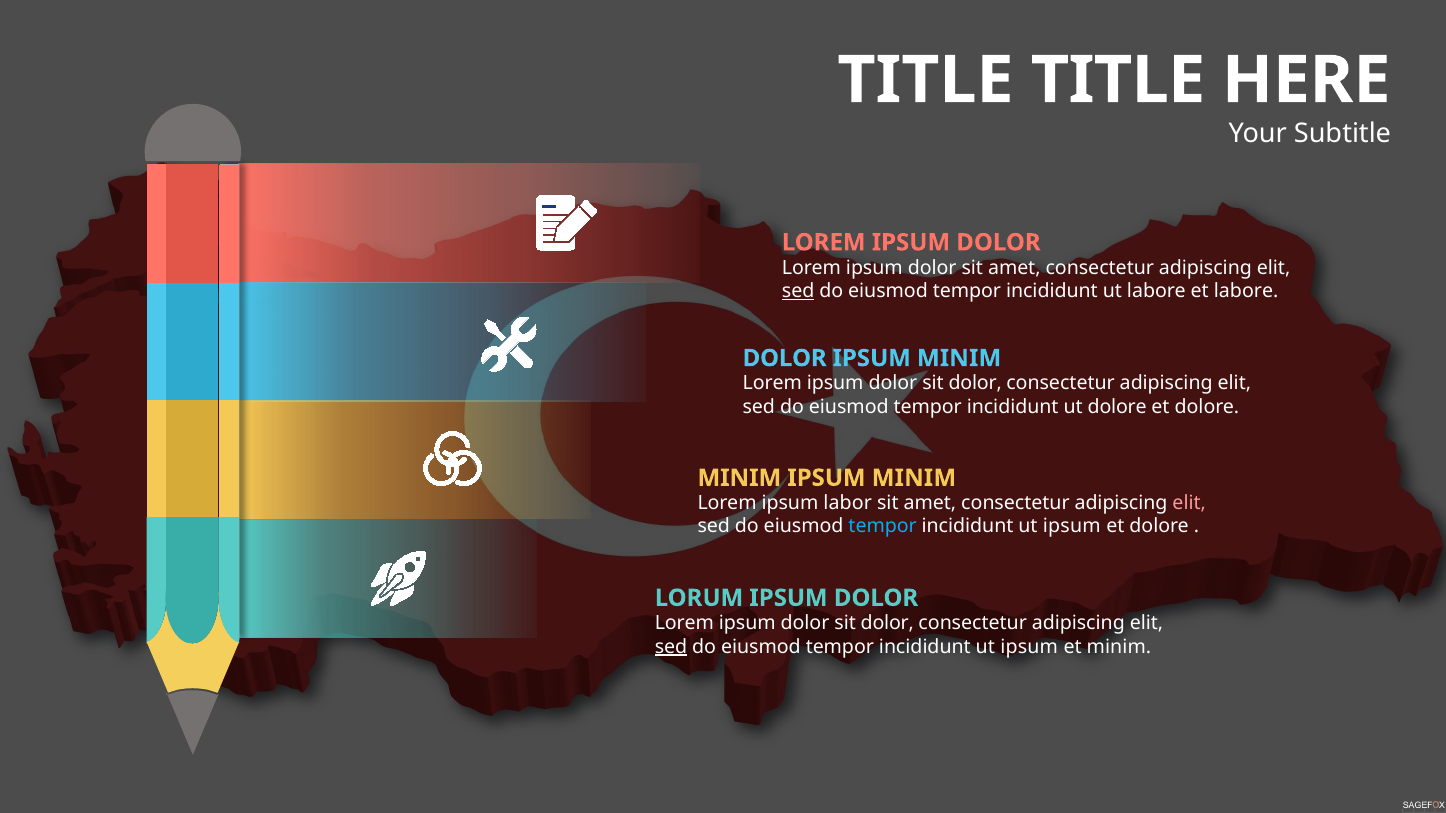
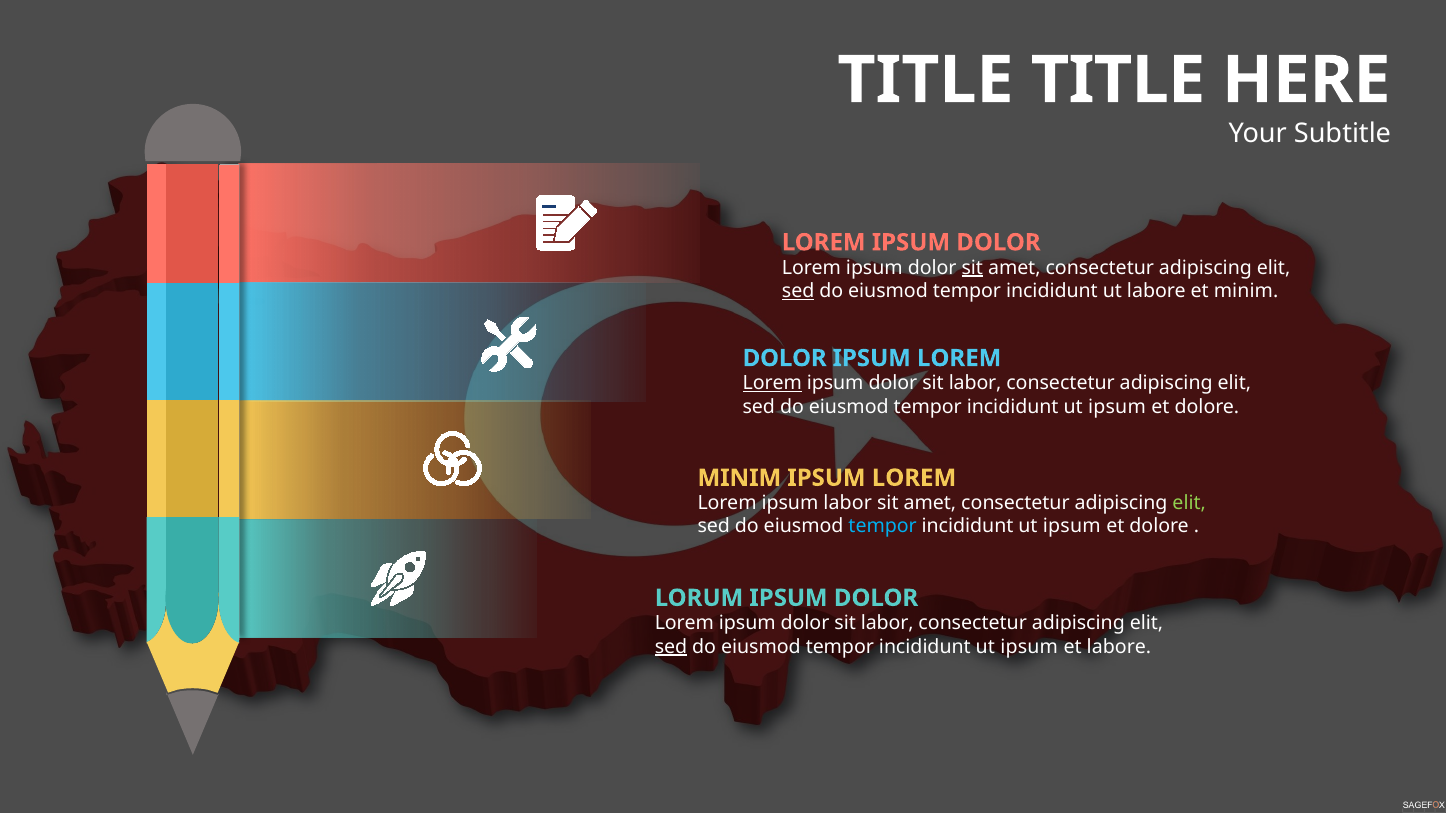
sit at (972, 268) underline: none -> present
et labore: labore -> minim
MINIM at (959, 358): MINIM -> LOREM
Lorem at (772, 384) underline: none -> present
dolor at (975, 384): dolor -> labor
dolore at (1117, 407): dolore -> ipsum
MINIM at (914, 478): MINIM -> LOREM
elit at (1189, 503) colour: pink -> light green
dolor at (887, 623): dolor -> labor
et minim: minim -> labore
